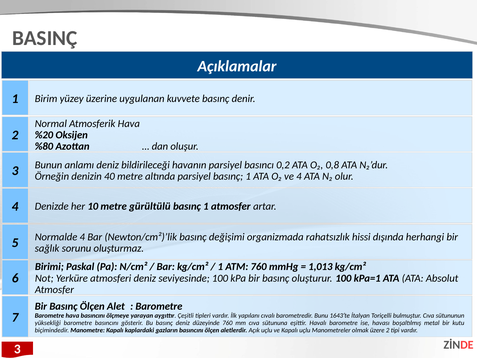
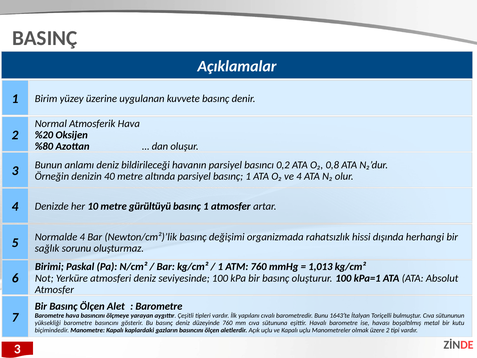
gürültülü: gürültülü -> gürültüyü
